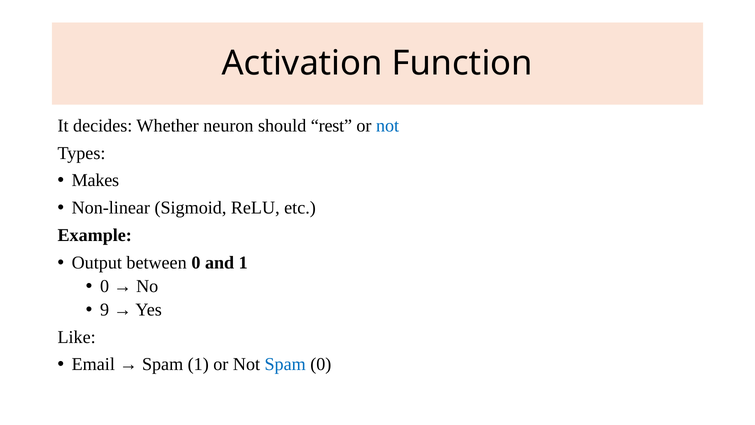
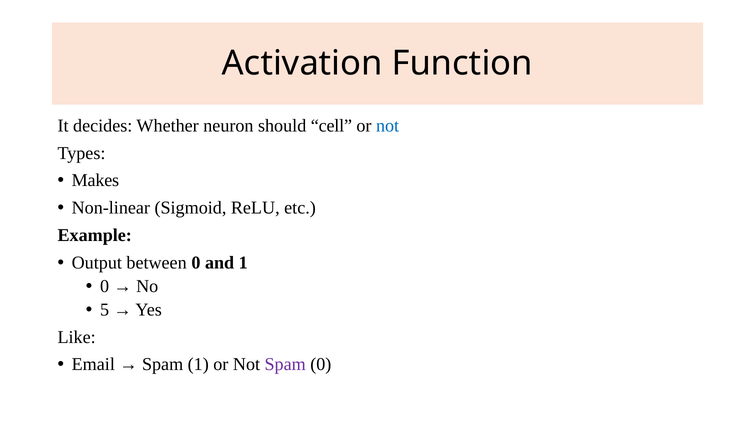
rest: rest -> cell
9: 9 -> 5
Spam at (285, 364) colour: blue -> purple
